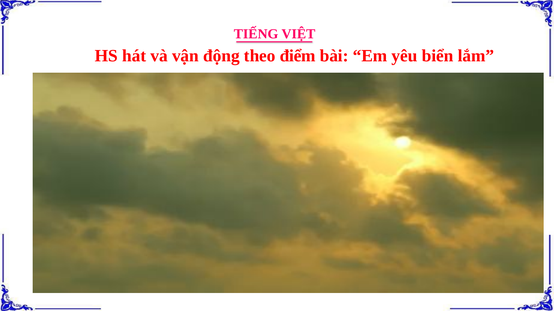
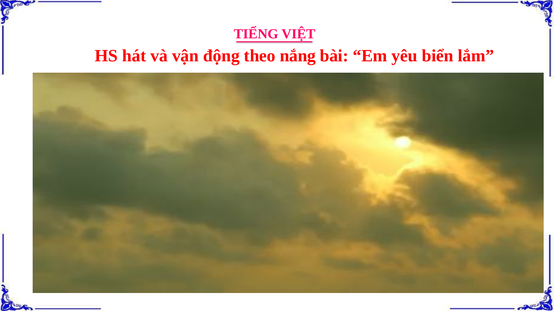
điểm: điểm -> nắng
